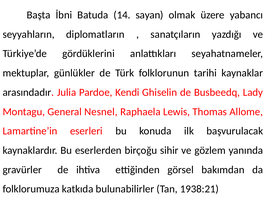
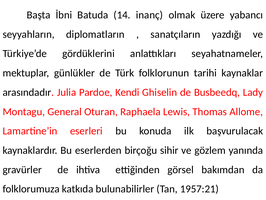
sayan: sayan -> inanç
Nesnel: Nesnel -> Oturan
1938:21: 1938:21 -> 1957:21
